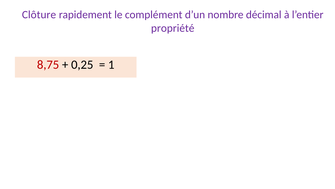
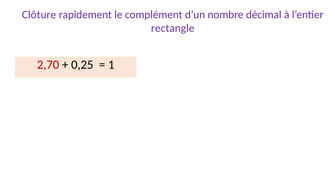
propriété: propriété -> rectangle
8,75: 8,75 -> 2,70
